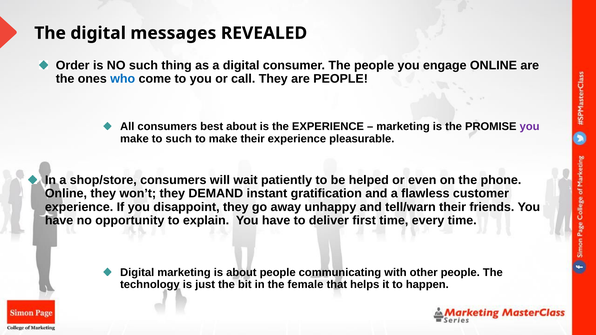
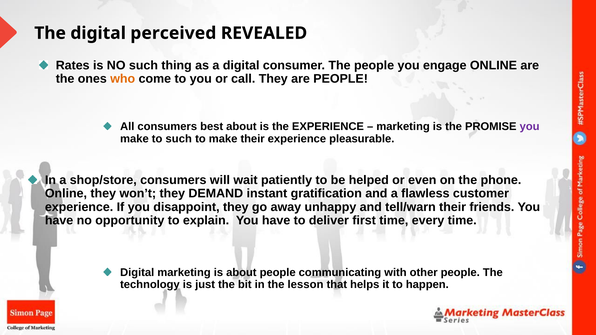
messages: messages -> perceived
Order: Order -> Rates
who colour: blue -> orange
female: female -> lesson
